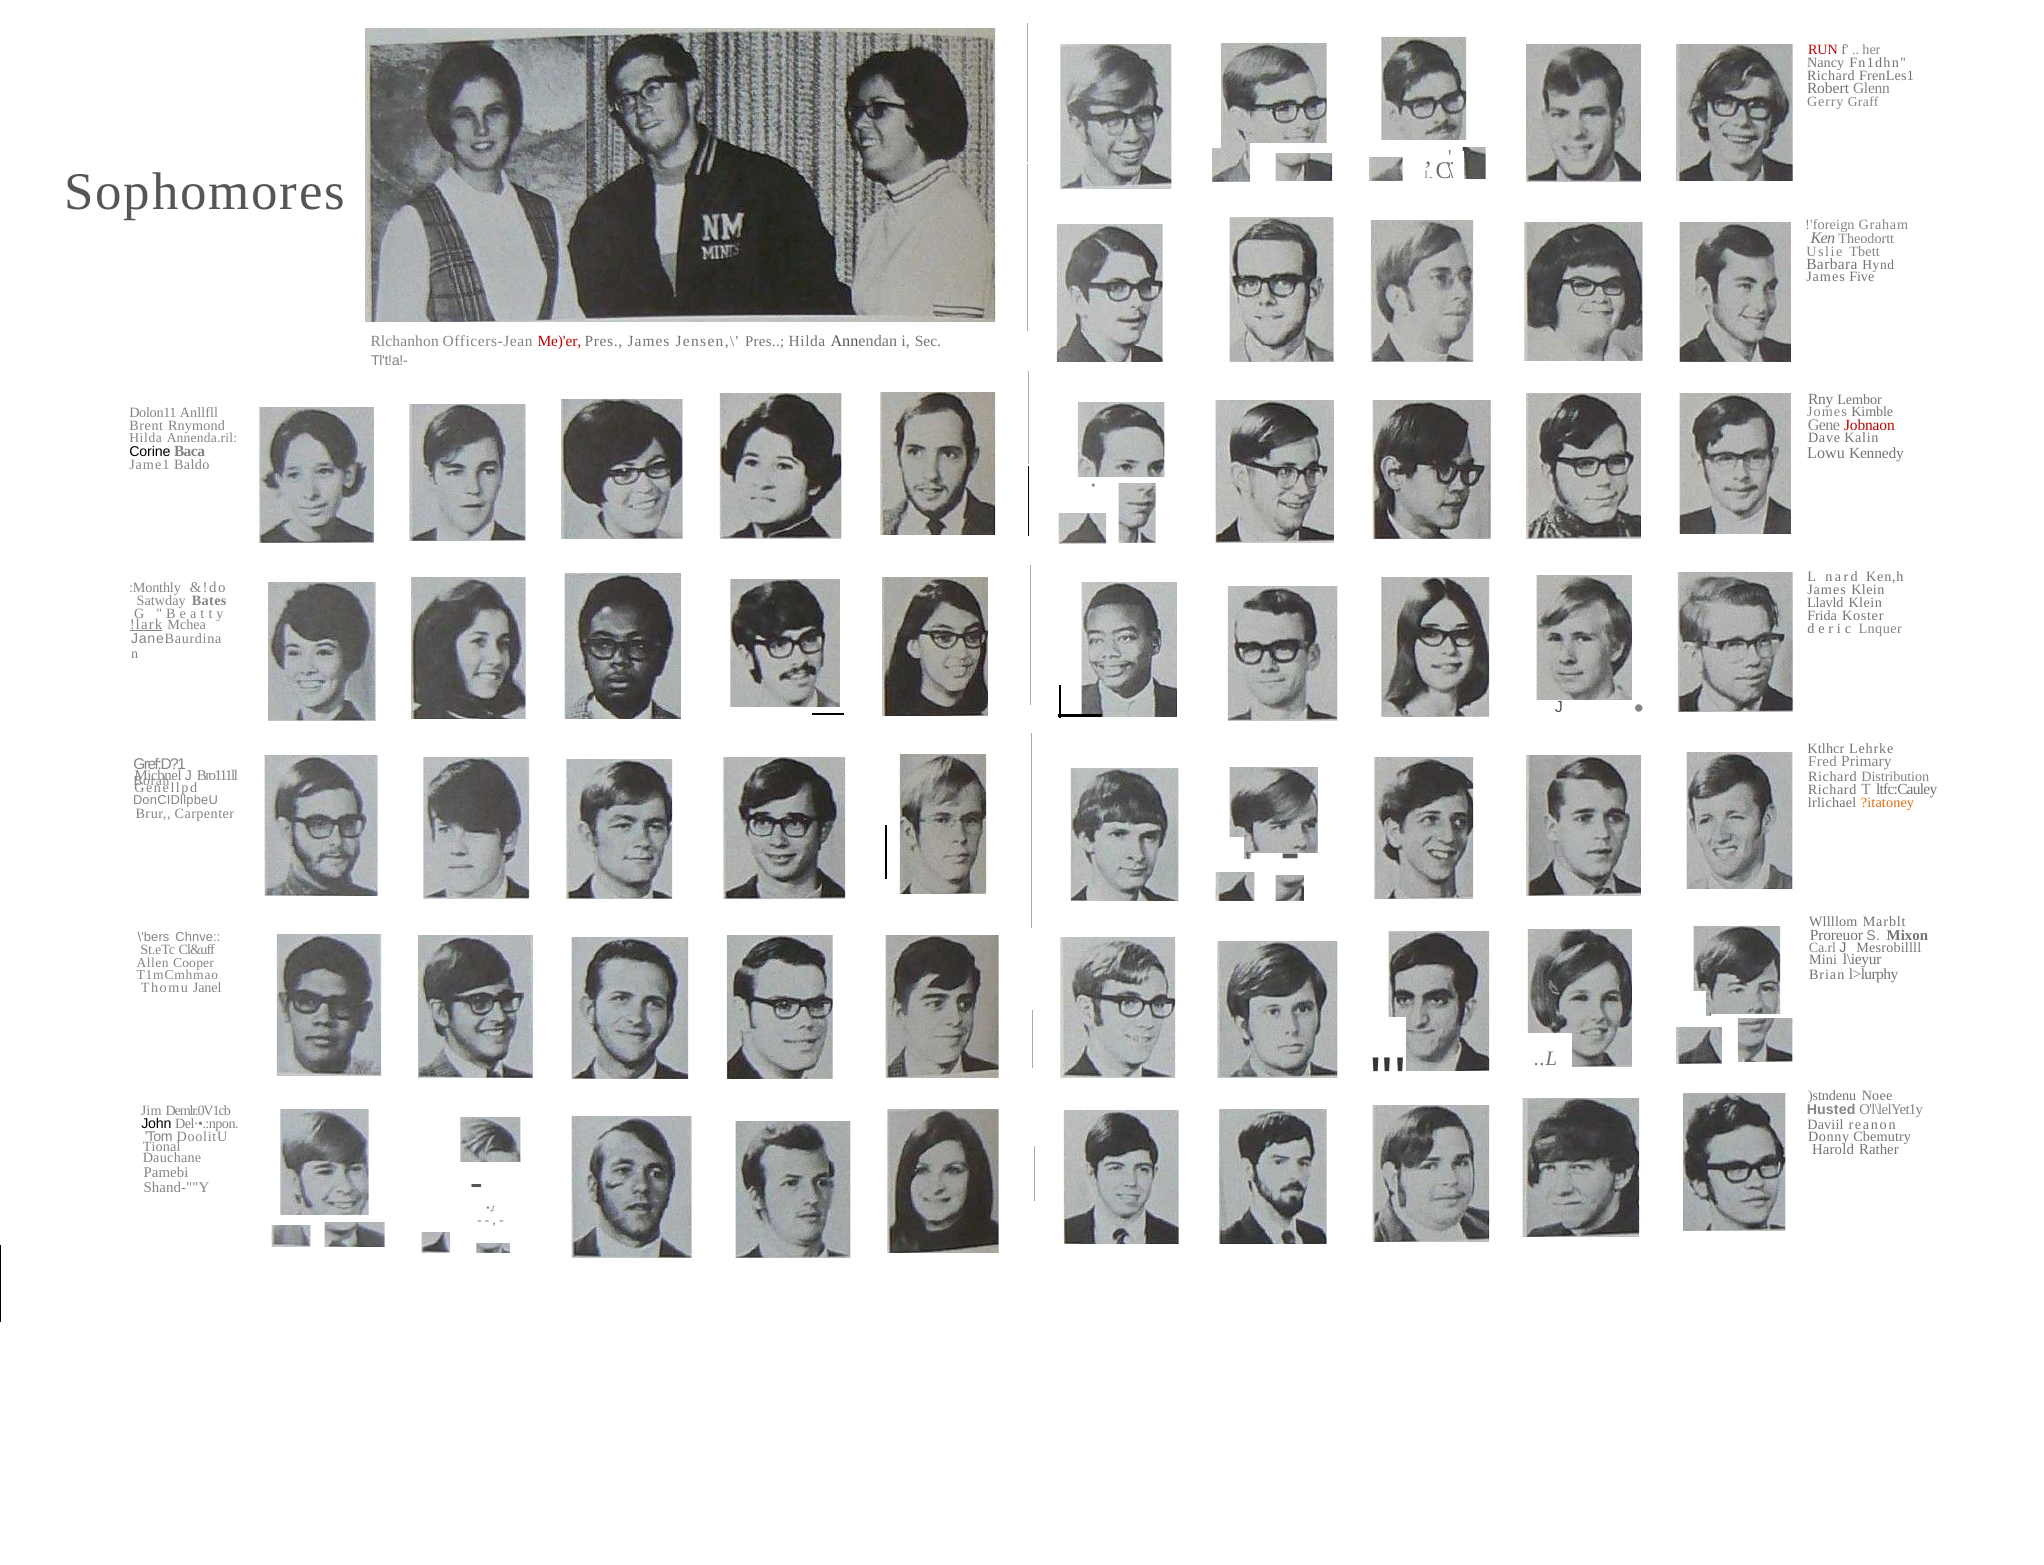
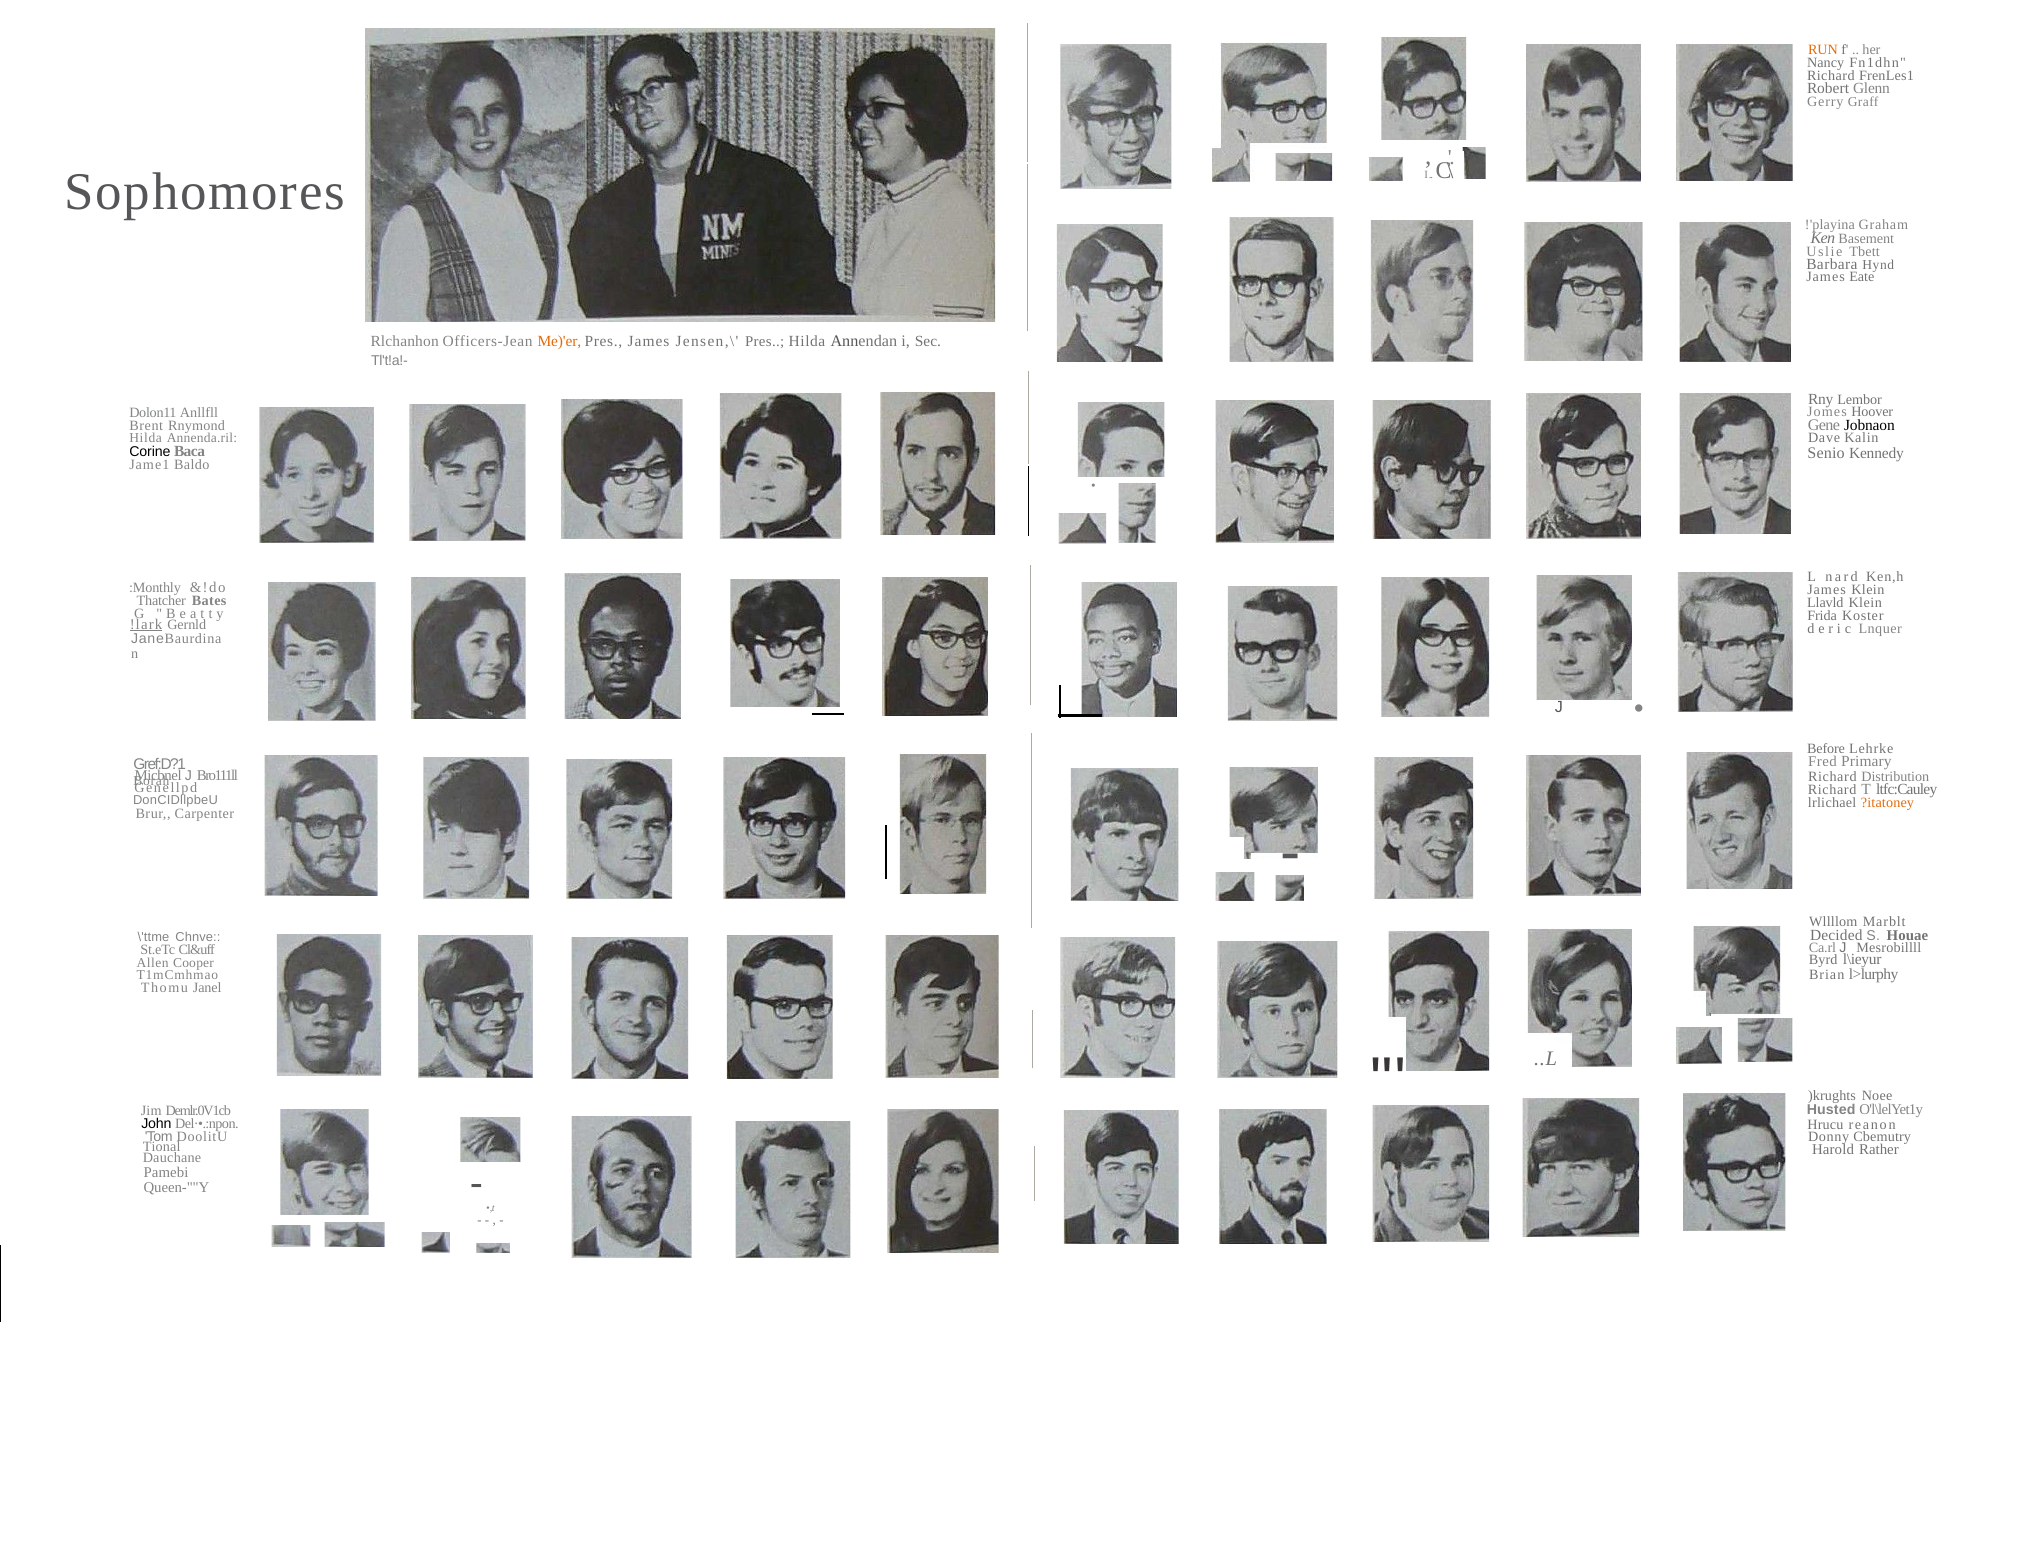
RUN colour: red -> orange
!'foreign: !'foreign -> !'playina
Theodortt: Theodortt -> Basement
Five: Five -> Eate
Me)'er colour: red -> orange
Kimble: Kimble -> Hoover
Jobnaon colour: red -> black
Lowu: Lowu -> Senio
Satwday: Satwday -> Thatcher
Mchea: Mchea -> Gernld
Ktlhcr: Ktlhcr -> Before
Proreuor: Proreuor -> Decided
Mixon: Mixon -> Houae
\'bers: \'bers -> \'ttme
Mini: Mini -> Byrd
)stndenu: )stndenu -> )krughts
Daviil: Daviil -> Hrucu
Shand-""Y: Shand-""Y -> Queen-""Y
